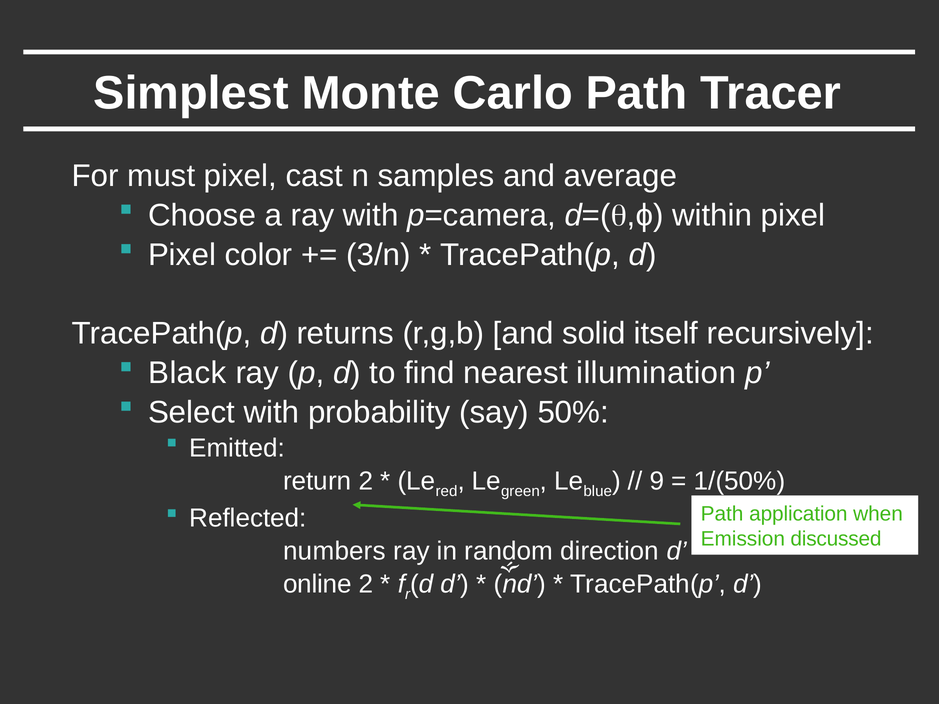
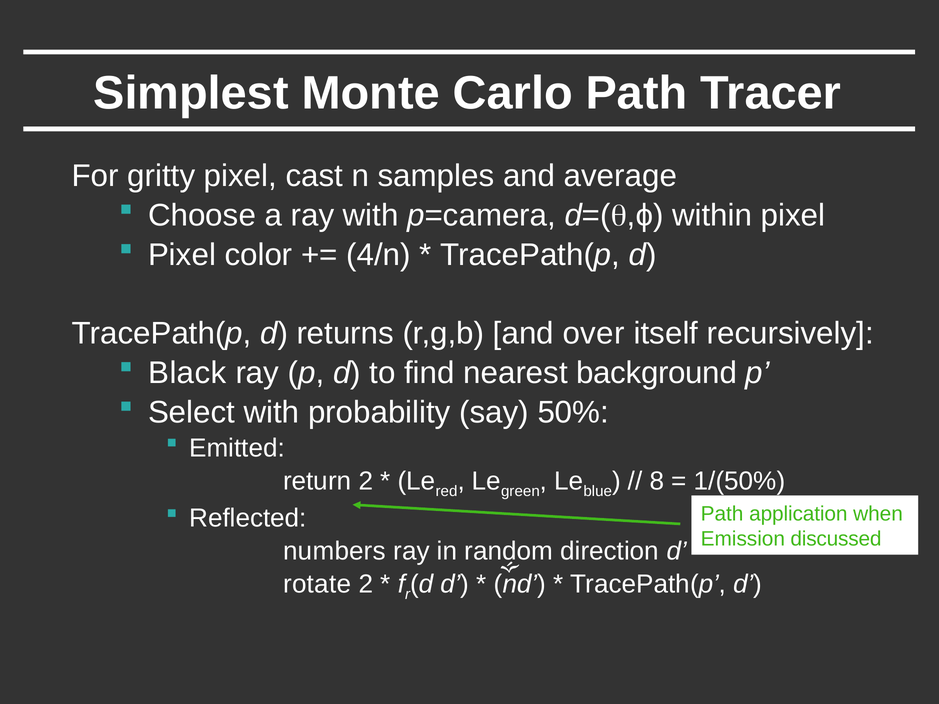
must: must -> gritty
3/n: 3/n -> 4/n
solid: solid -> over
illumination: illumination -> background
9: 9 -> 8
online: online -> rotate
